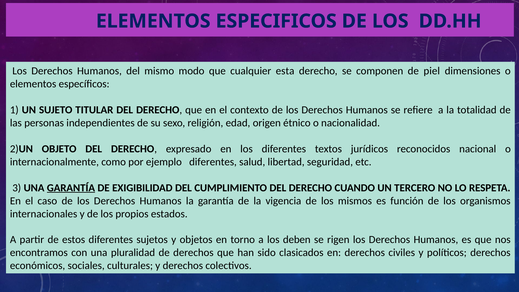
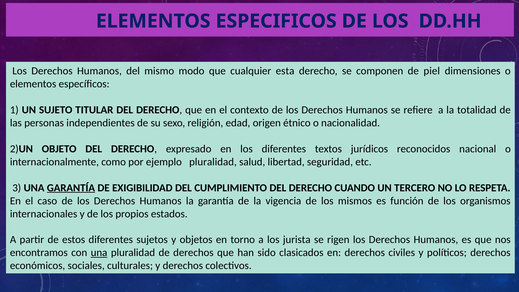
ejemplo diferentes: diferentes -> pluralidad
deben: deben -> jurista
una at (99, 253) underline: none -> present
